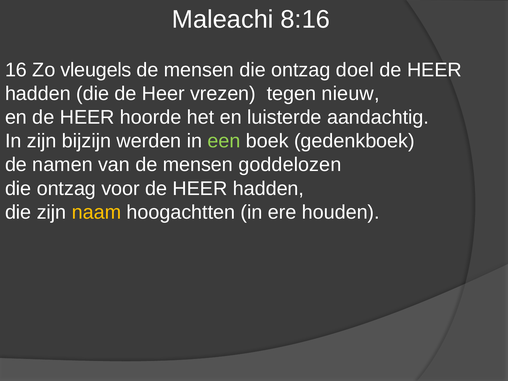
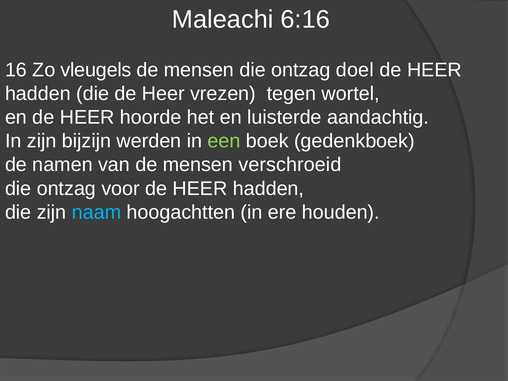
8:16: 8:16 -> 6:16
nieuw: nieuw -> wortel
goddelozen: goddelozen -> verschroeid
naam colour: yellow -> light blue
